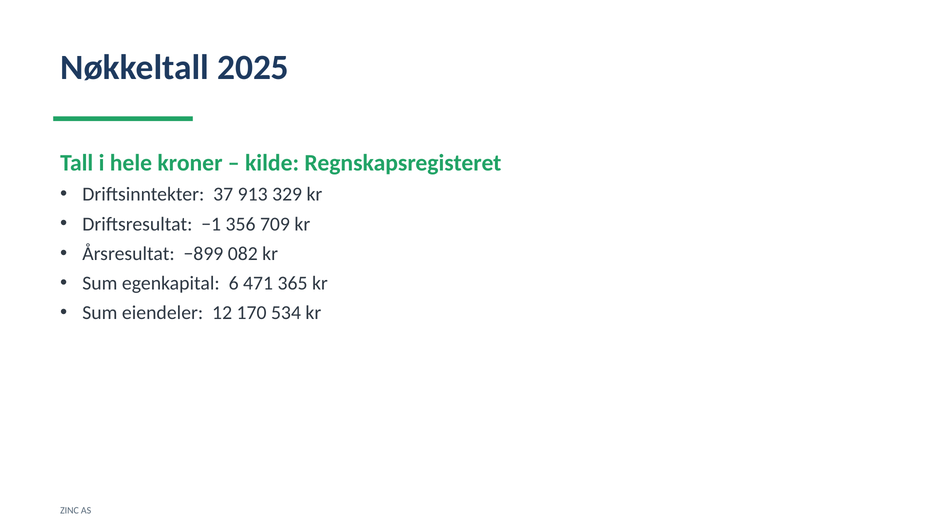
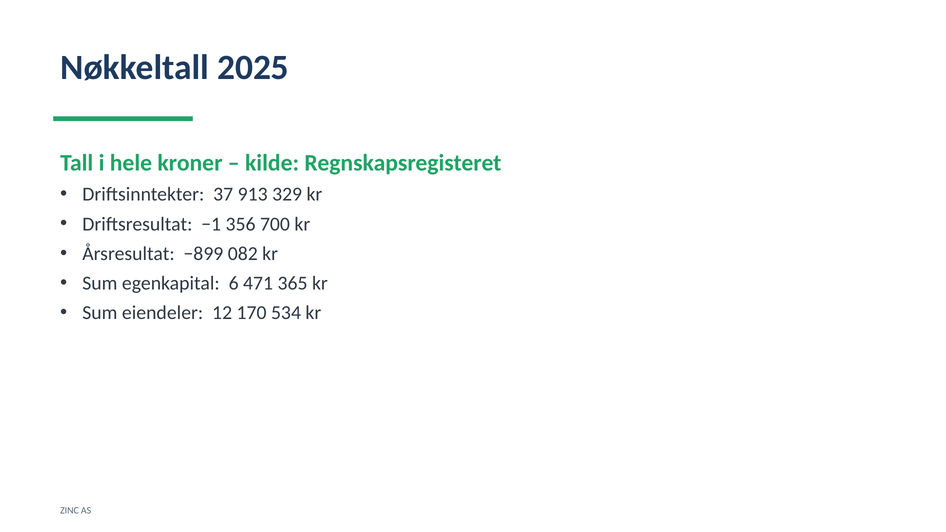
709: 709 -> 700
